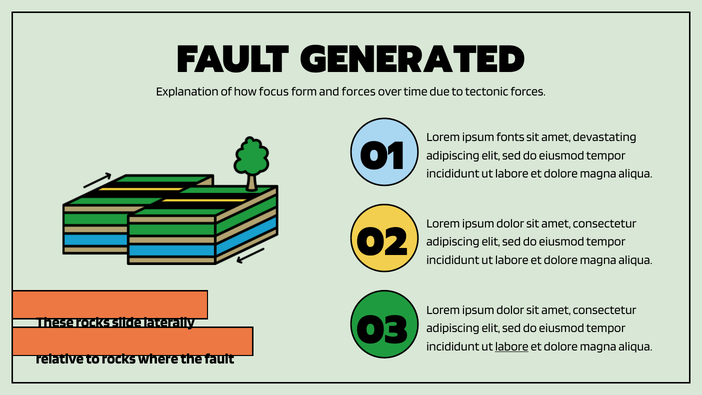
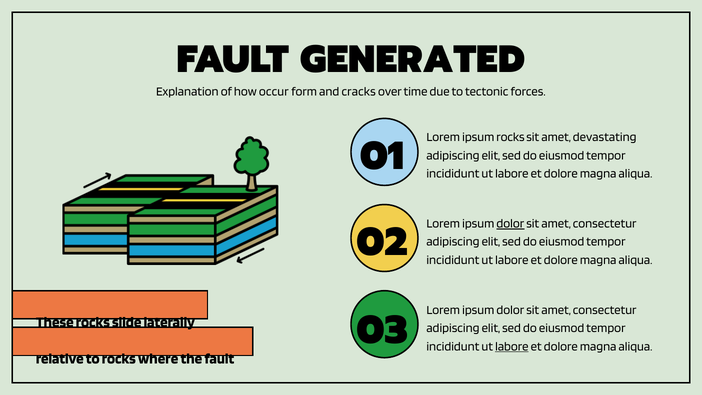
focus: focus -> occur
and forces: forces -> cracks
ipsum fonts: fonts -> rocks
dolor at (510, 223) underline: none -> present
